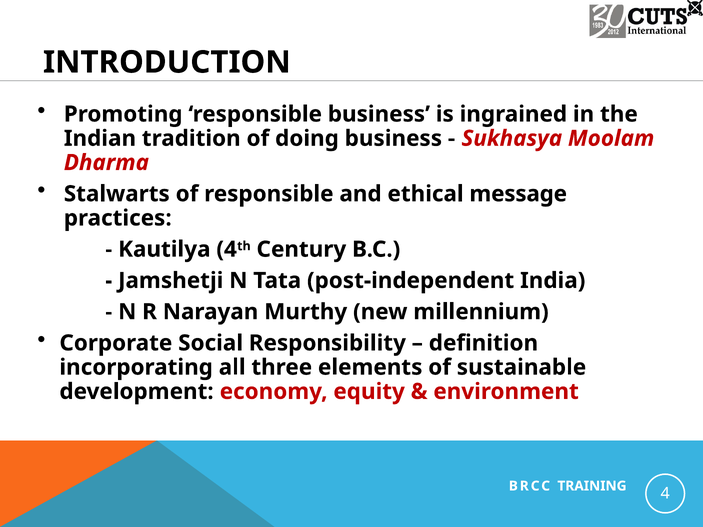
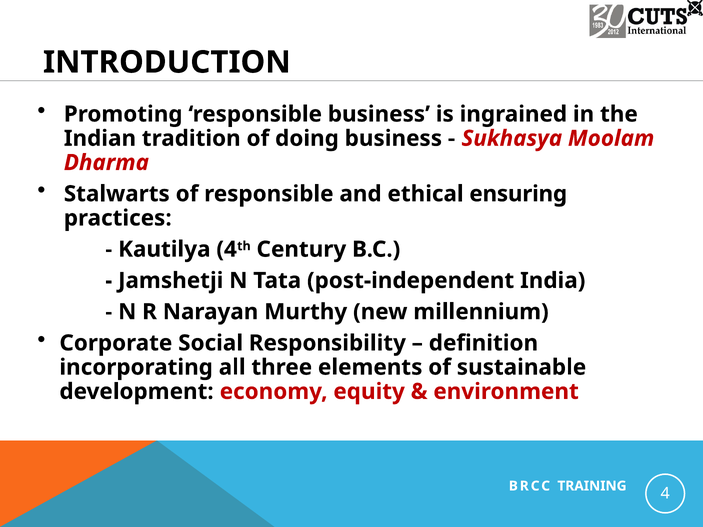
message: message -> ensuring
